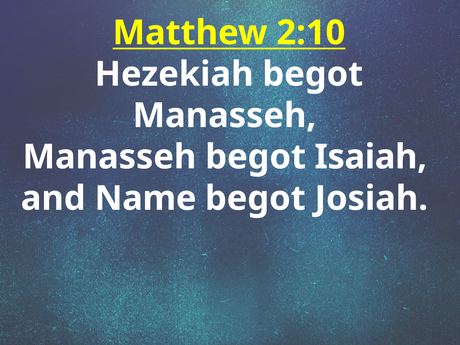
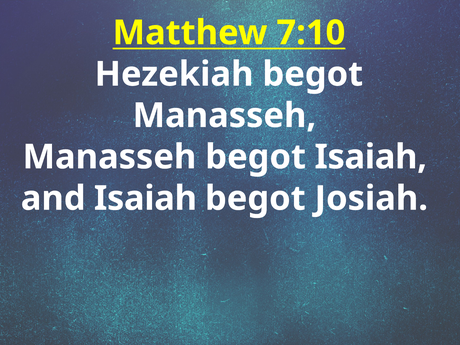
2:10: 2:10 -> 7:10
and Name: Name -> Isaiah
